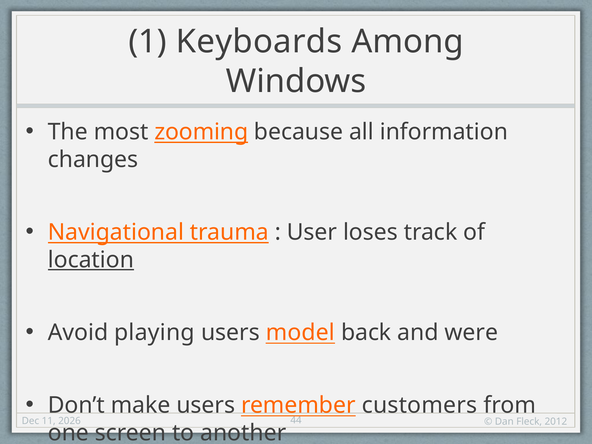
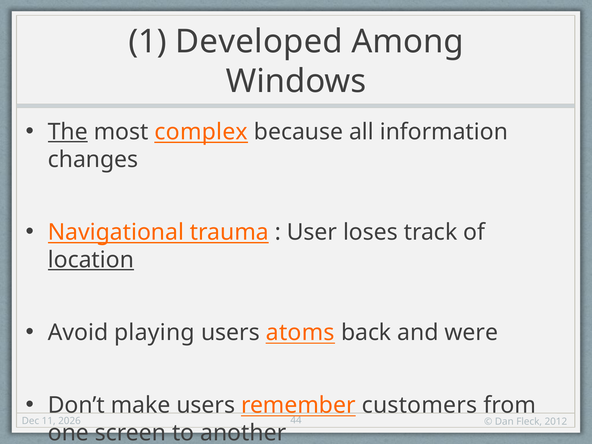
Keyboards: Keyboards -> Developed
The underline: none -> present
zooming: zooming -> complex
model: model -> atoms
